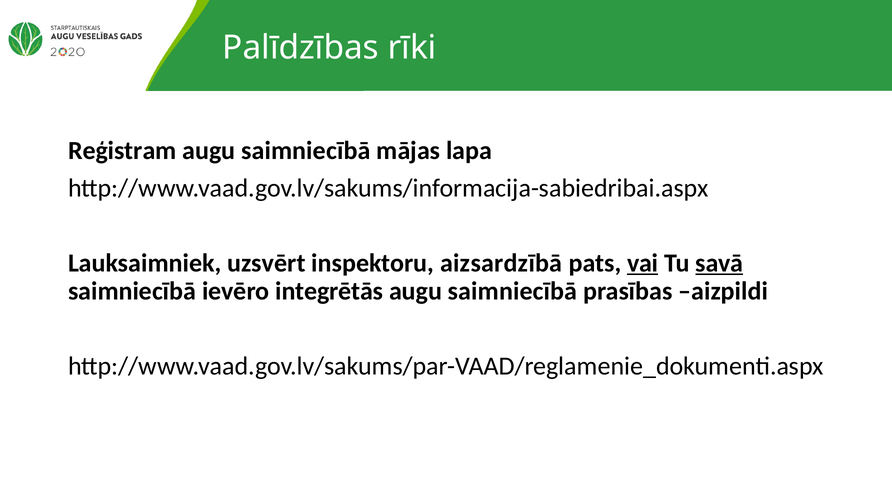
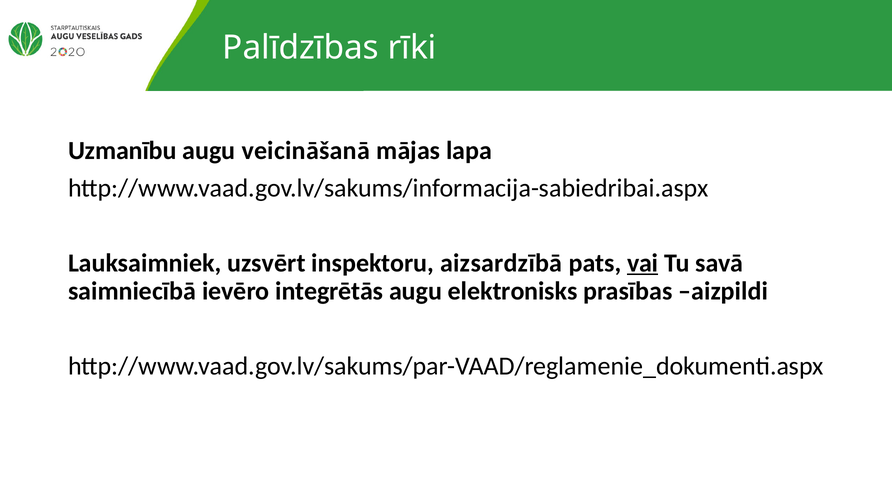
Reģistram: Reģistram -> Uzmanību
saimniecībā at (306, 151): saimniecībā -> veicināšanā
savā underline: present -> none
integrētās augu saimniecībā: saimniecībā -> elektronisks
